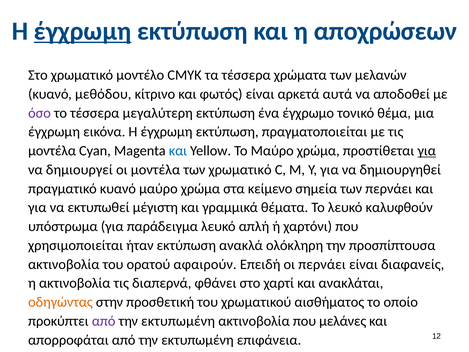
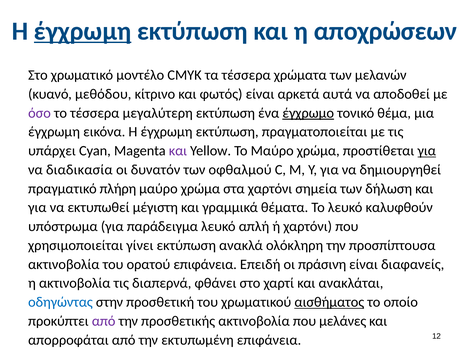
έγχρωμο underline: none -> present
μοντέλα at (52, 151): μοντέλα -> υπάρχει
και at (178, 151) colour: blue -> purple
δημιουργεί: δημιουργεί -> διαδικασία
οι μοντέλα: μοντέλα -> δυνατόν
των χρωματικό: χρωματικό -> οφθαλμού
πραγματικό κυανό: κυανό -> πλήρη
στα κείμενο: κείμενο -> χαρτόνι
των περνάει: περνάει -> δήλωση
ήταν: ήταν -> γίνει
ορατού αφαιρούν: αφαιρούν -> επιφάνεια
οι περνάει: περνάει -> πράσινη
οδηγώντας colour: orange -> blue
αισθήματος underline: none -> present
εκτυπωμένη at (178, 321): εκτυπωμένη -> προσθετικής
